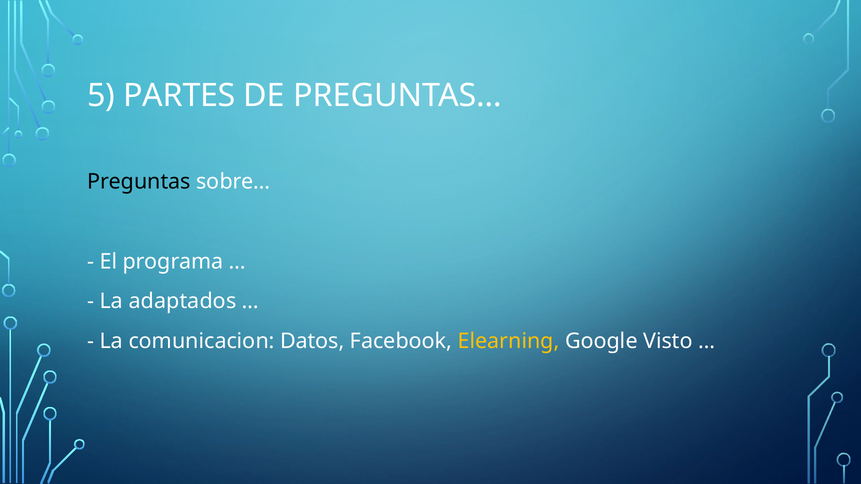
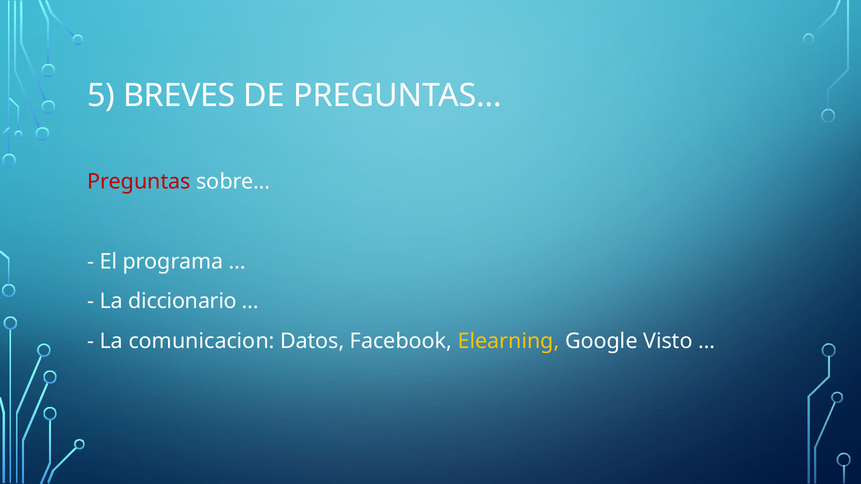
PARTES: PARTES -> BREVES
Preguntas colour: black -> red
adaptados: adaptados -> diccionario
